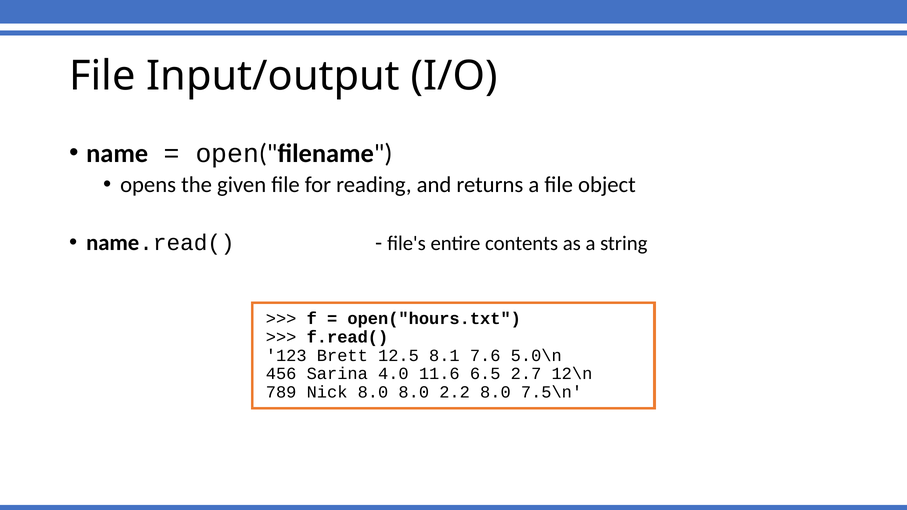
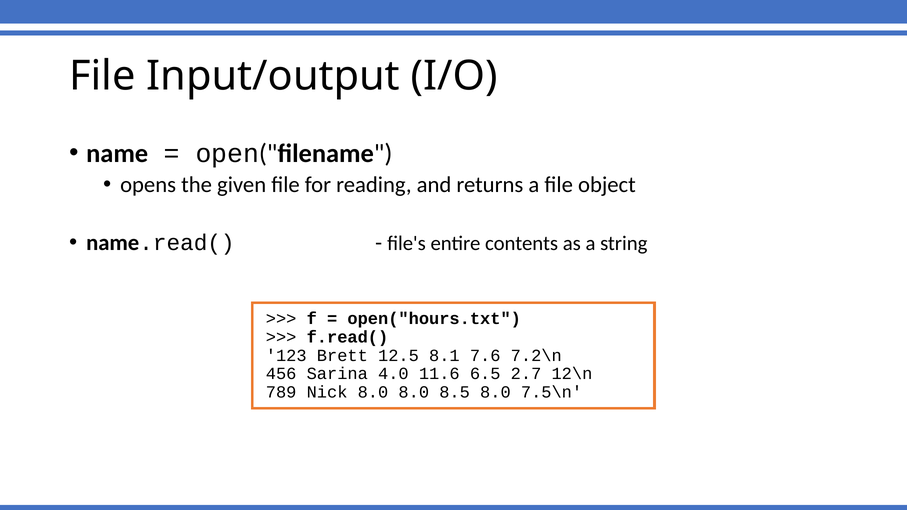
5.0\n: 5.0\n -> 7.2\n
2.2: 2.2 -> 8.5
